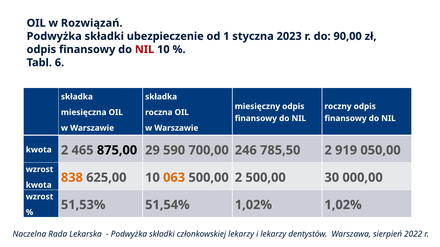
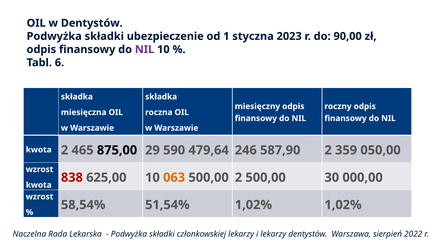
w Rozwiązań: Rozwiązań -> Dentystów
NIL at (145, 50) colour: red -> purple
700,00: 700,00 -> 479,64
785,50: 785,50 -> 587,90
919: 919 -> 359
838 colour: orange -> red
51,53%: 51,53% -> 58,54%
